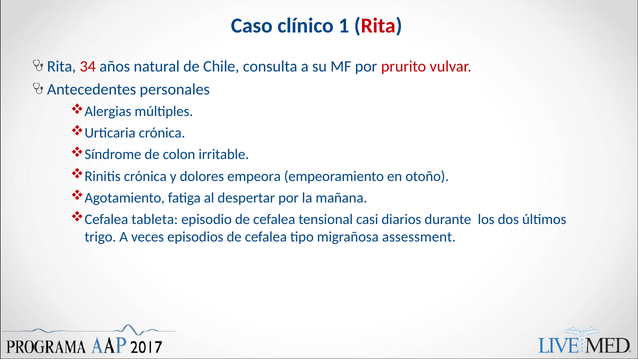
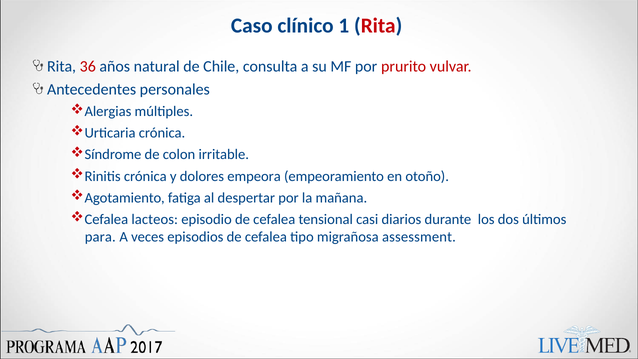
34: 34 -> 36
tableta: tableta -> lacteos
trigo: trigo -> para
